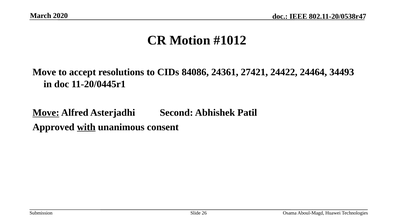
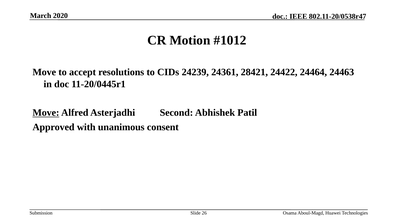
84086: 84086 -> 24239
27421: 27421 -> 28421
34493: 34493 -> 24463
with underline: present -> none
